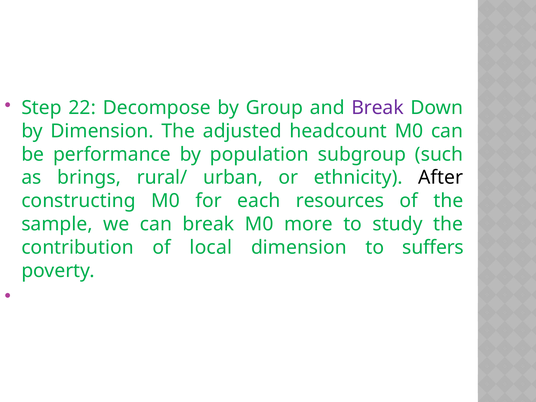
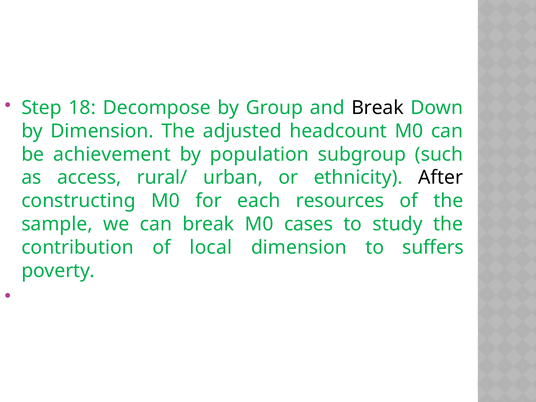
22: 22 -> 18
Break at (378, 108) colour: purple -> black
performance: performance -> achievement
brings: brings -> access
more: more -> cases
